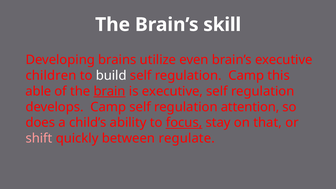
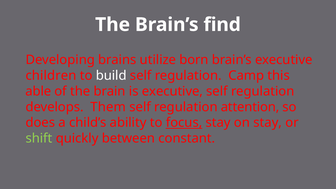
skill: skill -> find
even: even -> born
brain underline: present -> none
develops Camp: Camp -> Them
on that: that -> stay
shift colour: pink -> light green
regulate: regulate -> constant
